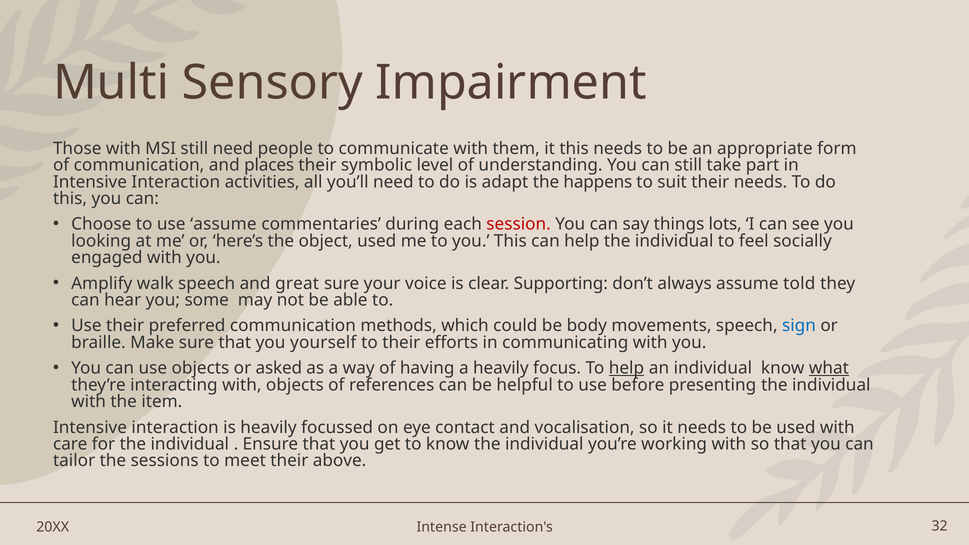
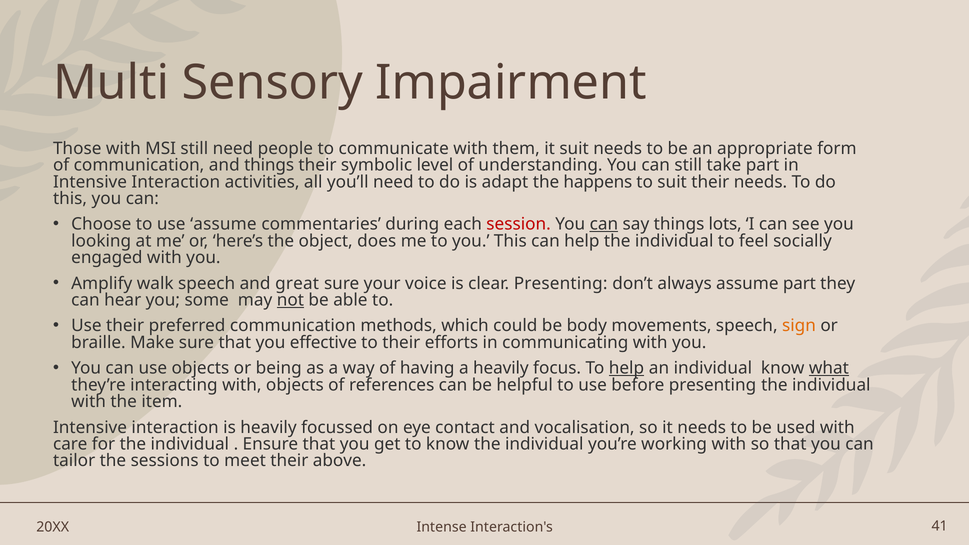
it this: this -> suit
and places: places -> things
can at (604, 224) underline: none -> present
object used: used -> does
clear Supporting: Supporting -> Presenting
assume told: told -> part
not underline: none -> present
sign colour: blue -> orange
yourself: yourself -> effective
asked: asked -> being
32: 32 -> 41
